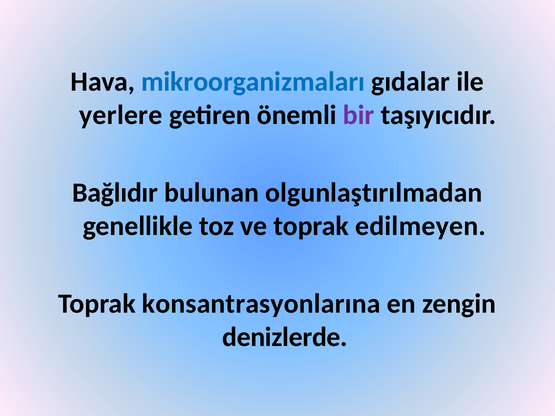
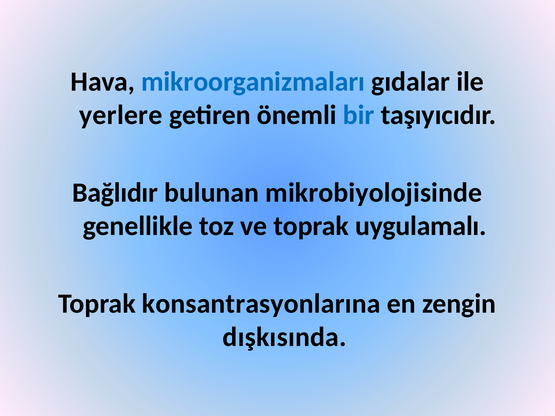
bir colour: purple -> blue
olgunlaştırılmadan: olgunlaştırılmadan -> mikrobiyolojisinde
edilmeyen: edilmeyen -> uygulamalı
denizlerde: denizlerde -> dışkısında
